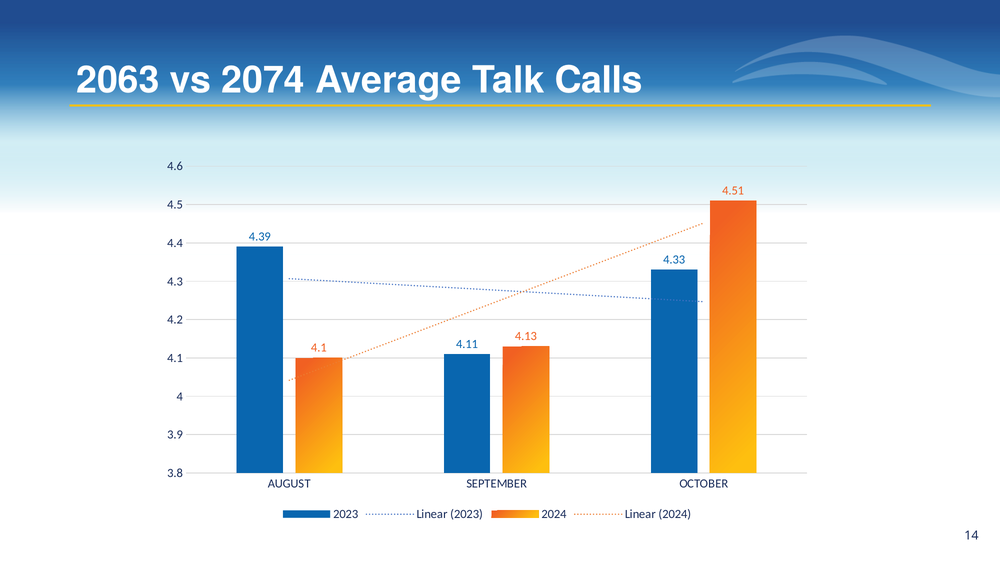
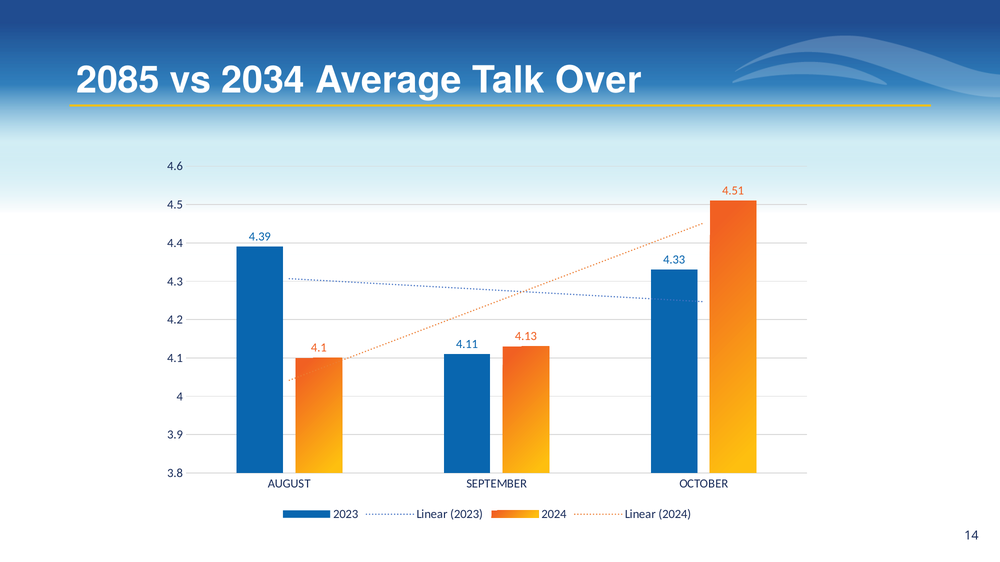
2063: 2063 -> 2085
2074: 2074 -> 2034
Calls: Calls -> Over
